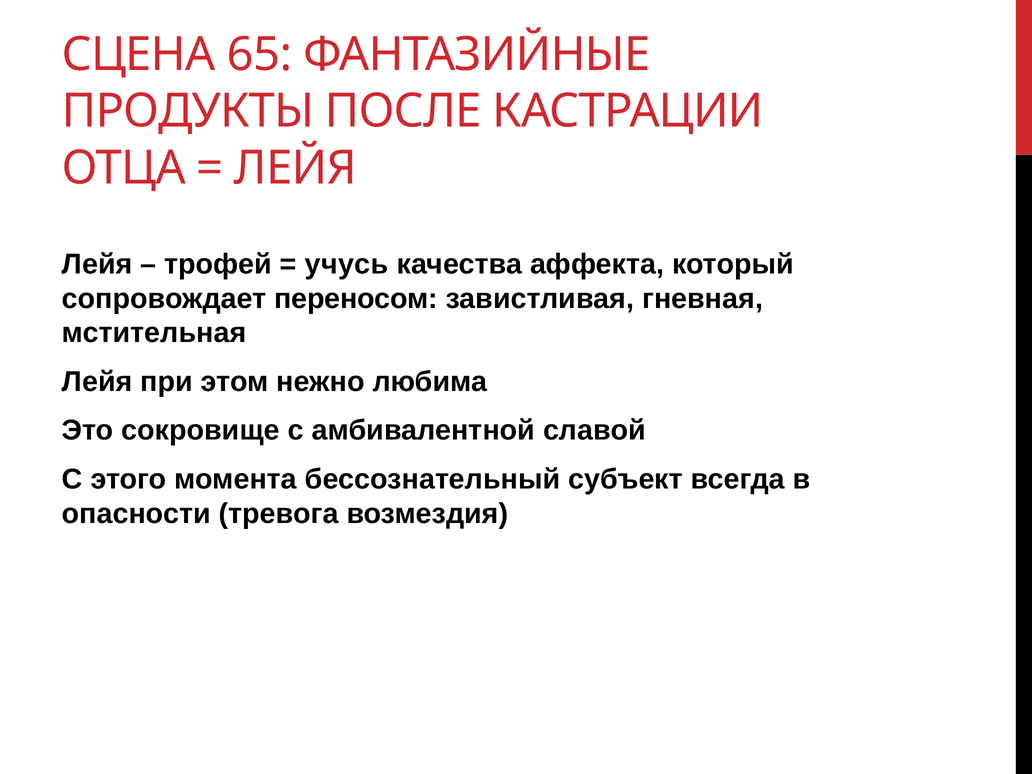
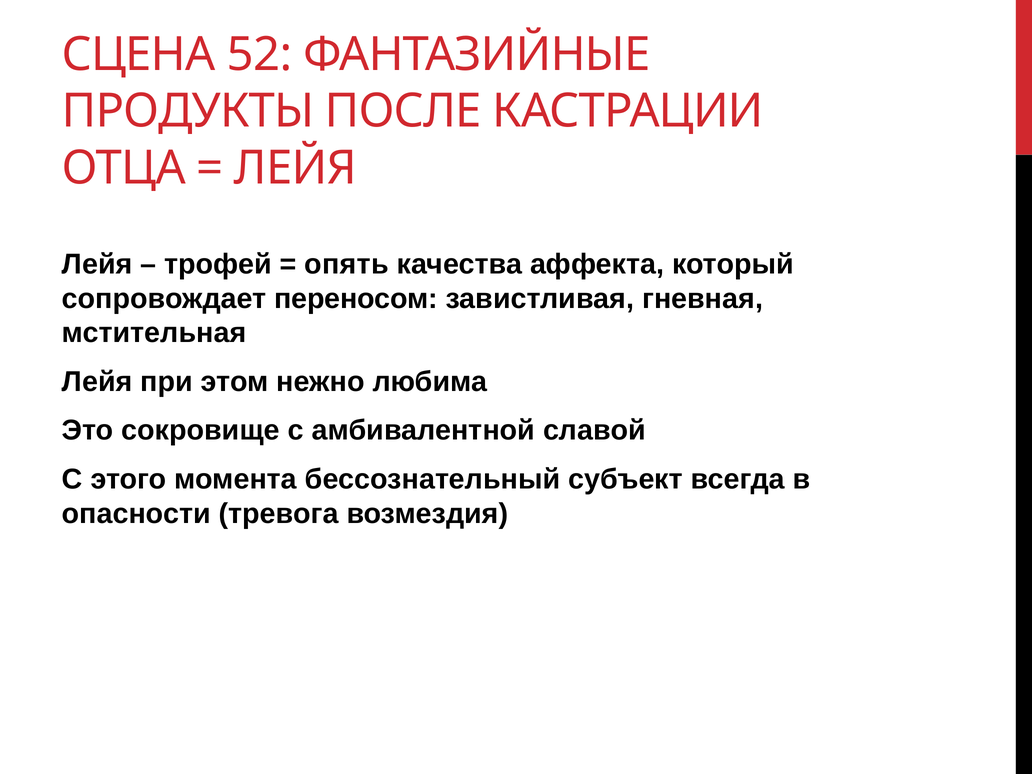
65: 65 -> 52
учусь: учусь -> опять
